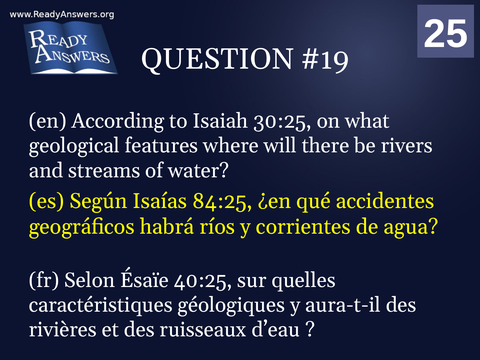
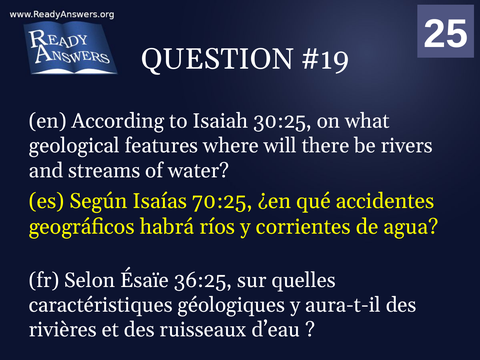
84:25: 84:25 -> 70:25
40:25: 40:25 -> 36:25
